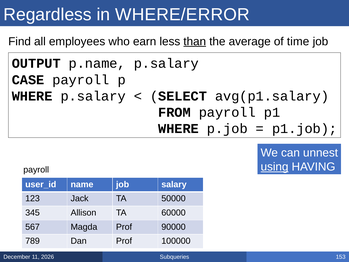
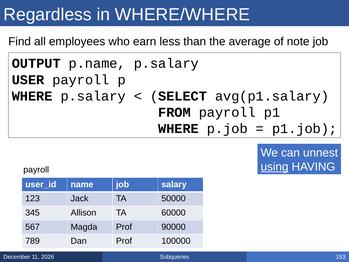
WHERE/ERROR: WHERE/ERROR -> WHERE/WHERE
than underline: present -> none
time: time -> note
CASE: CASE -> USER
